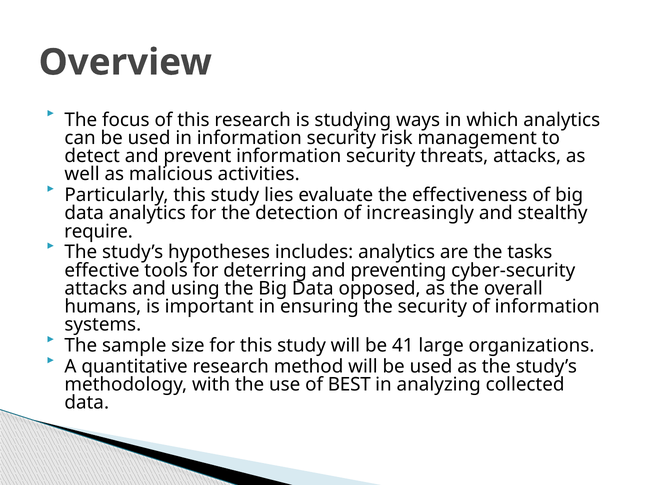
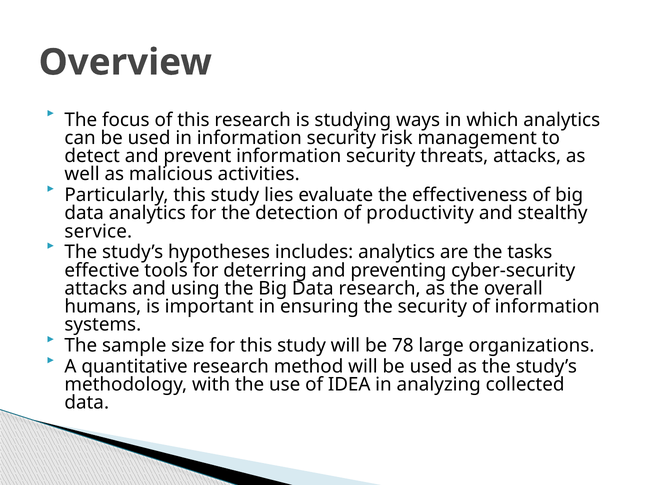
increasingly: increasingly -> productivity
require: require -> service
Data opposed: opposed -> research
41: 41 -> 78
BEST: BEST -> IDEA
